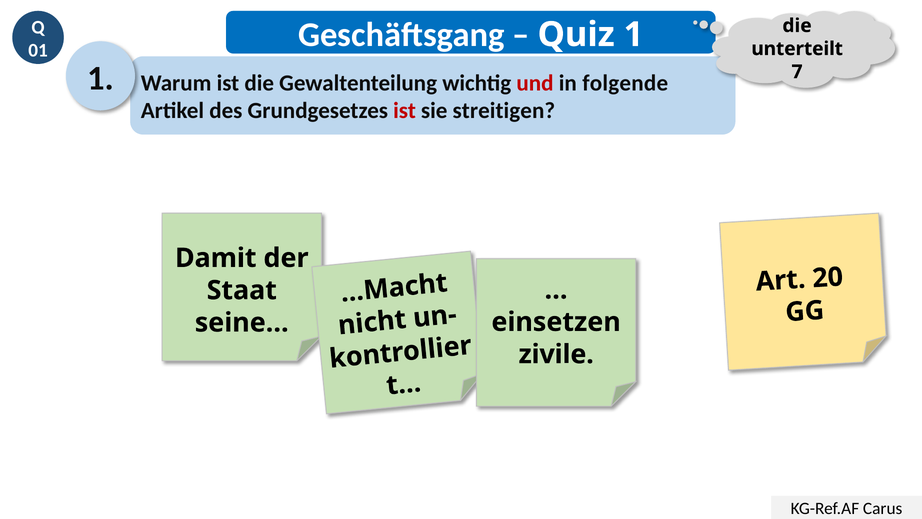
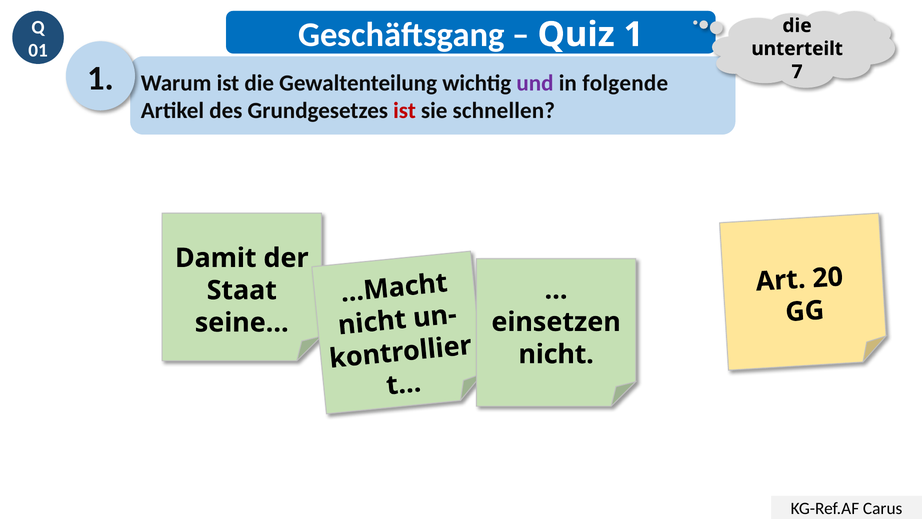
und colour: red -> purple
streitigen: streitigen -> schnellen
zivile at (556, 354): zivile -> nicht
